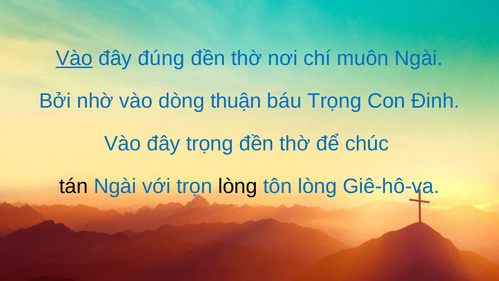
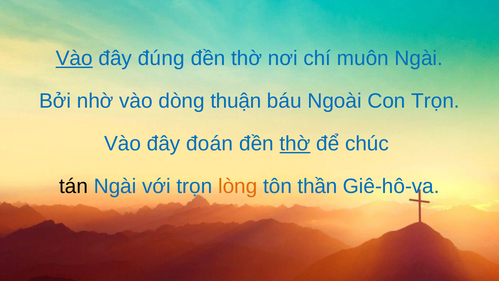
báu Trọng: Trọng -> Ngoài
Con Đinh: Đinh -> Trọn
đây trọng: trọng -> đoán
thờ at (295, 144) underline: none -> present
lòng at (238, 186) colour: black -> orange
tôn lòng: lòng -> thần
